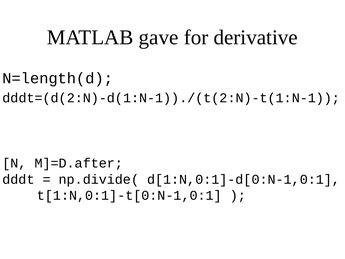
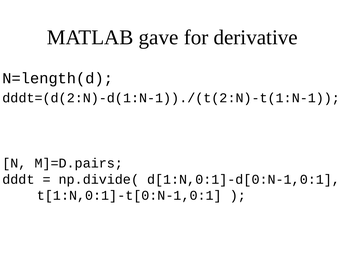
M]=D.after: M]=D.after -> M]=D.pairs
